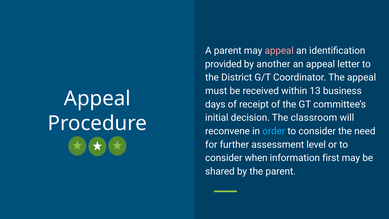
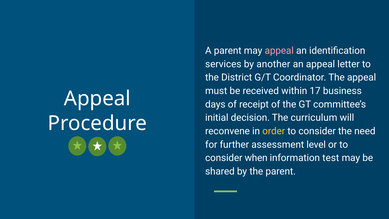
provided: provided -> services
13: 13 -> 17
classroom: classroom -> curriculum
order colour: light blue -> yellow
first: first -> test
